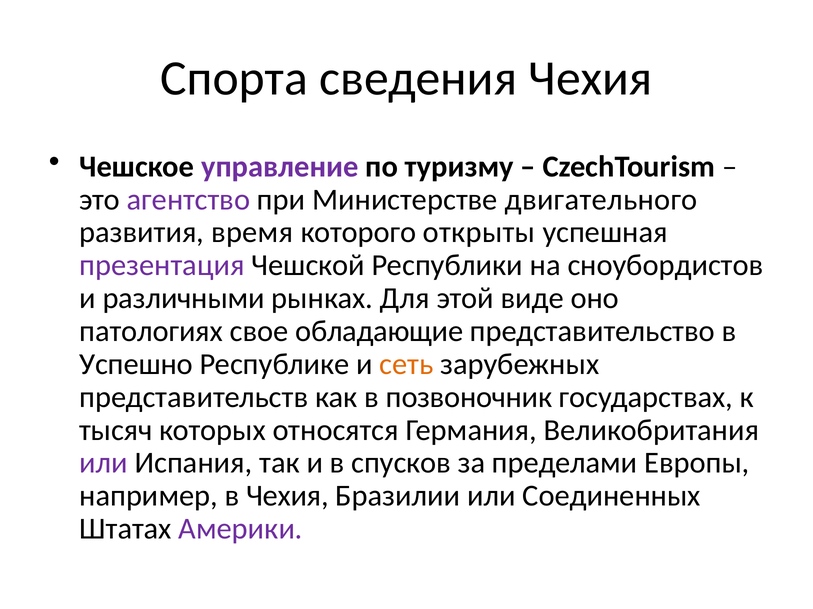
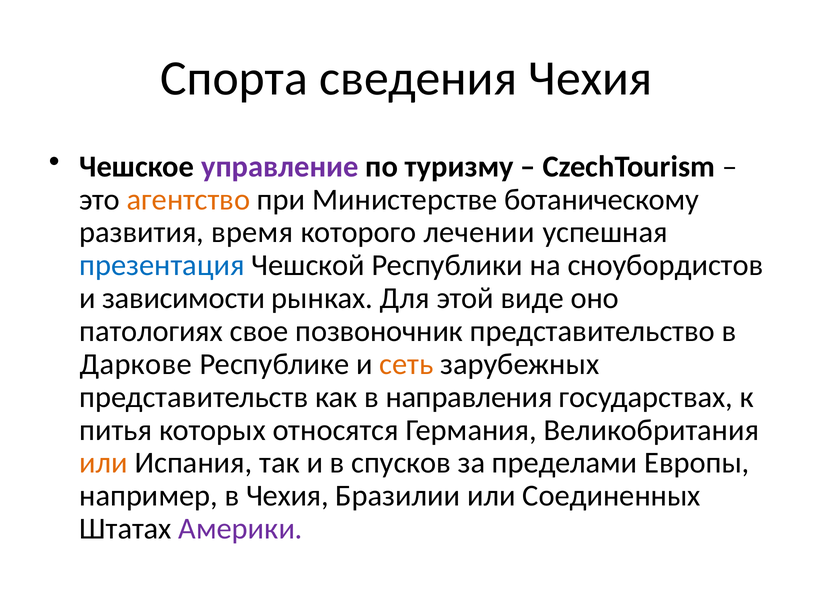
агентство colour: purple -> orange
двигательного: двигательного -> ботаническому
открыты: открыты -> лечении
презентация colour: purple -> blue
различными: различными -> зависимости
обладающие: обладающие -> позвоночник
Успешно: Успешно -> Даркове
позвоночник: позвоночник -> направления
тысяч: тысяч -> питья
или at (104, 463) colour: purple -> orange
